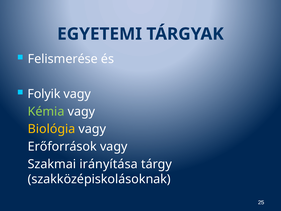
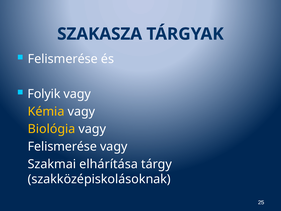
EGYETEMI: EGYETEMI -> SZAKASZA
Kémia colour: light green -> yellow
Erőforrások at (62, 146): Erőforrások -> Felismerése
irányítása: irányítása -> elhárítása
